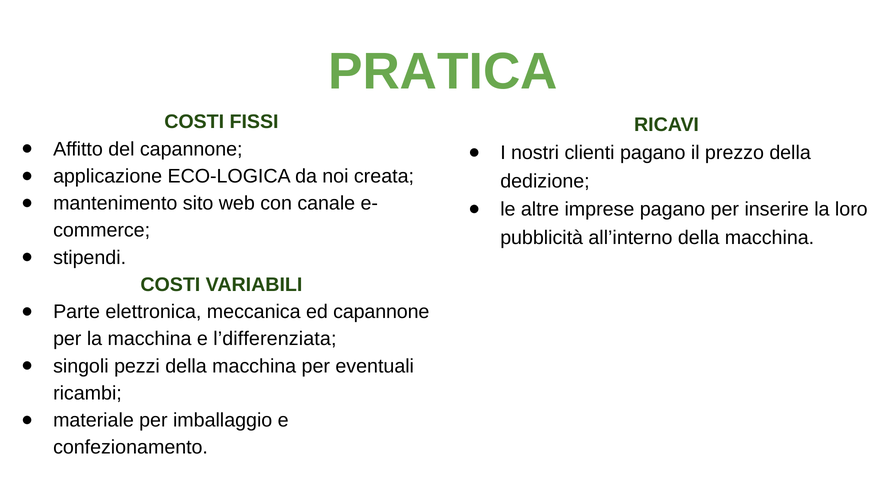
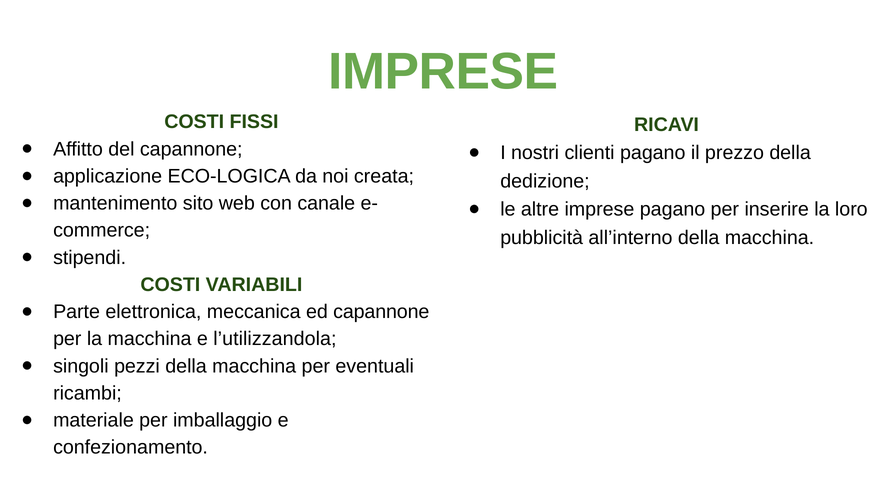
PRATICA at (443, 72): PRATICA -> IMPRESE
l’differenziata: l’differenziata -> l’utilizzandola
